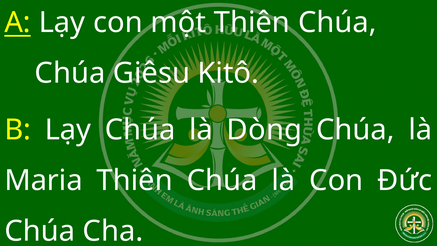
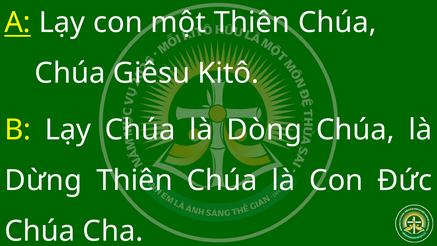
Maria: Maria -> Dừng
